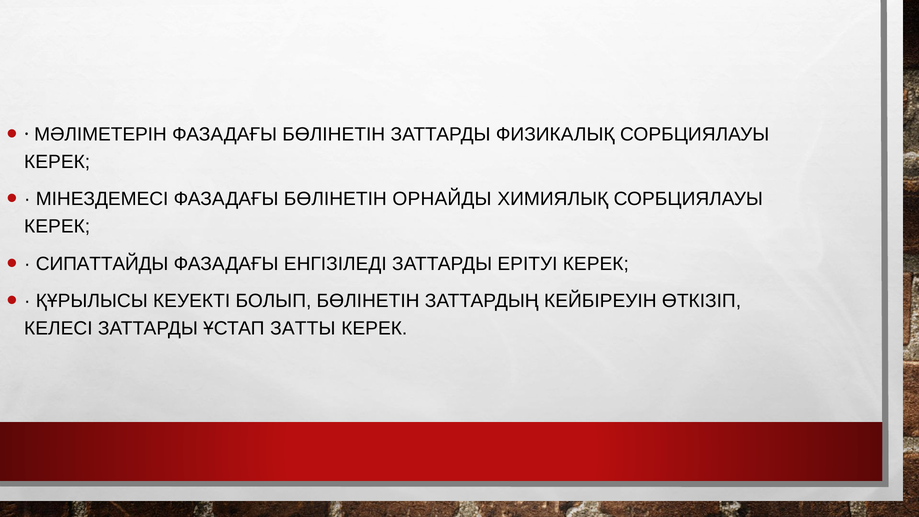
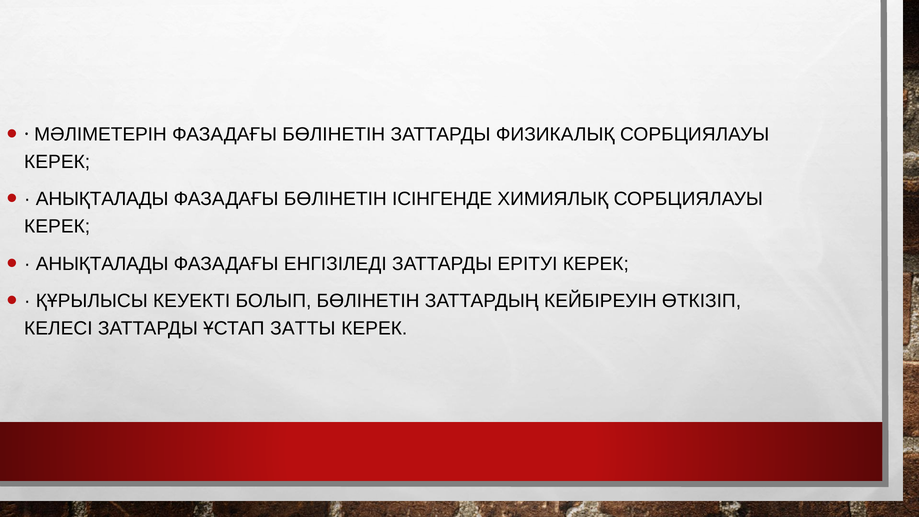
МІНЕЗДЕМЕСІ at (102, 199): МІНЕЗДЕМЕСІ -> АНЫҚТАЛАДЫ
ОРНАЙДЫ: ОРНАЙДЫ -> ІСІНГЕНДЕ
СИПАТТАЙДЫ at (102, 264): СИПАТТАЙДЫ -> АНЫҚТАЛАДЫ
